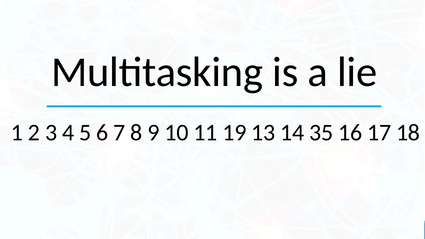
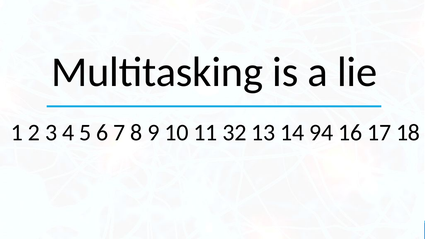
19: 19 -> 32
35: 35 -> 94
